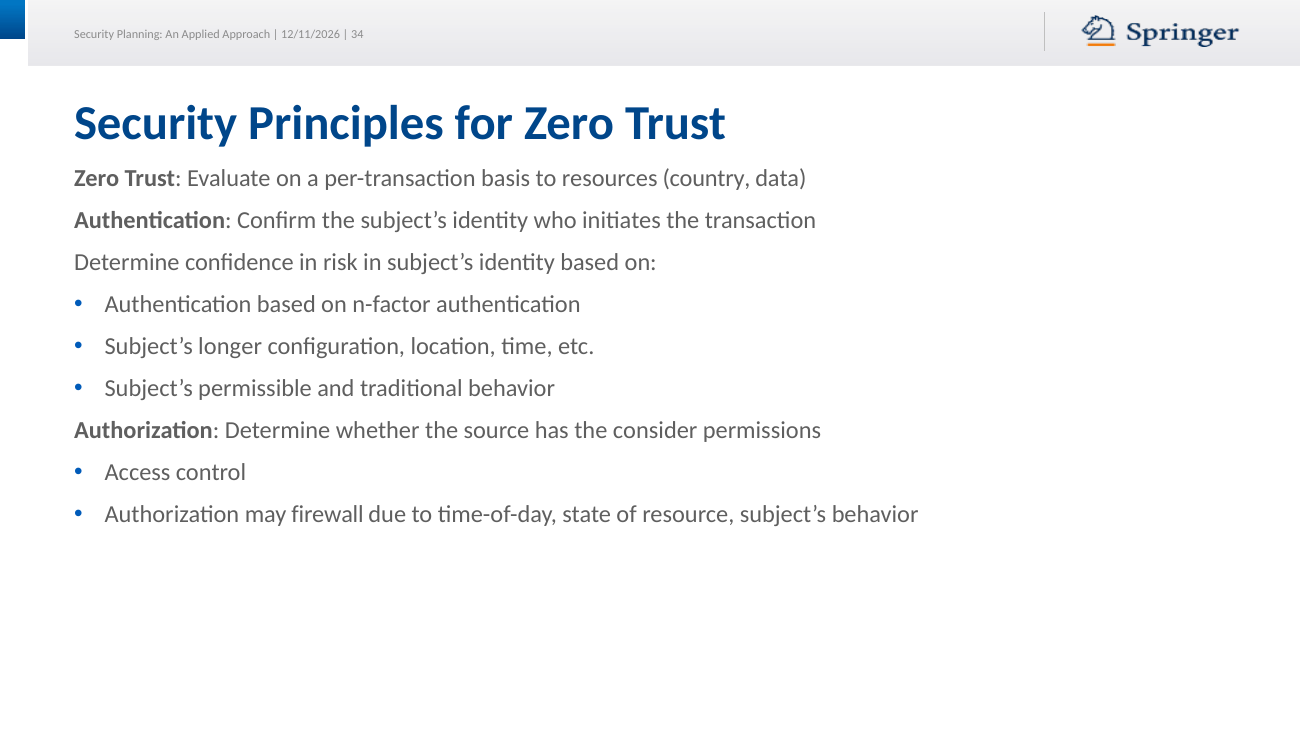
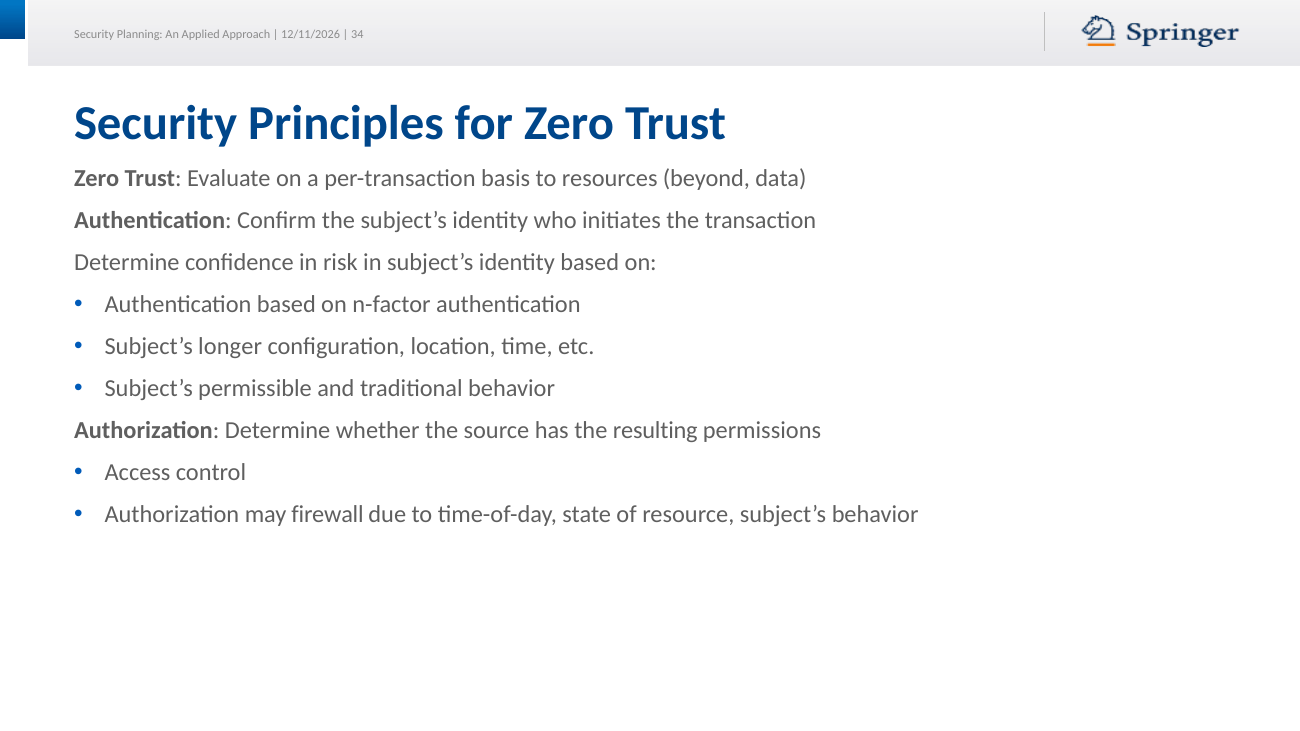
country: country -> beyond
consider: consider -> resulting
